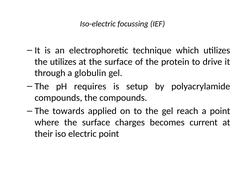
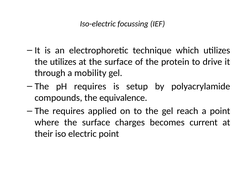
globulin: globulin -> mobility
the compounds: compounds -> equivalence
The towards: towards -> requires
